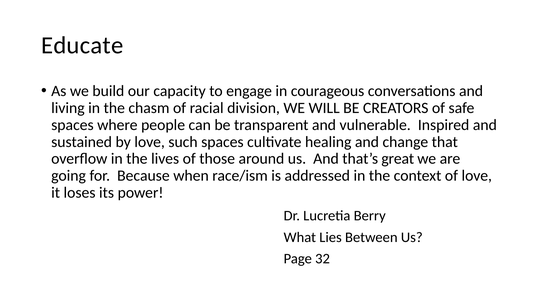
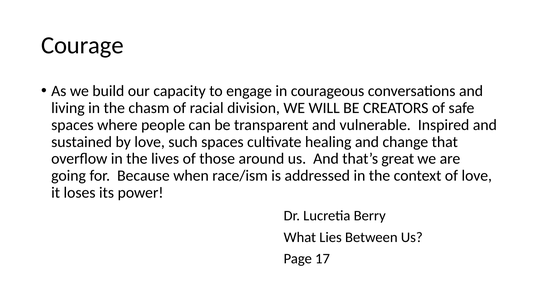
Educate: Educate -> Courage
32: 32 -> 17
